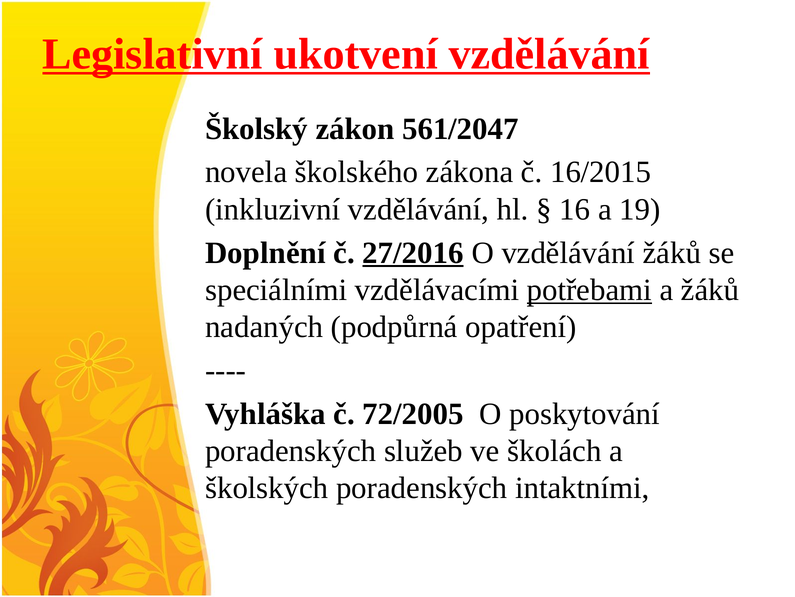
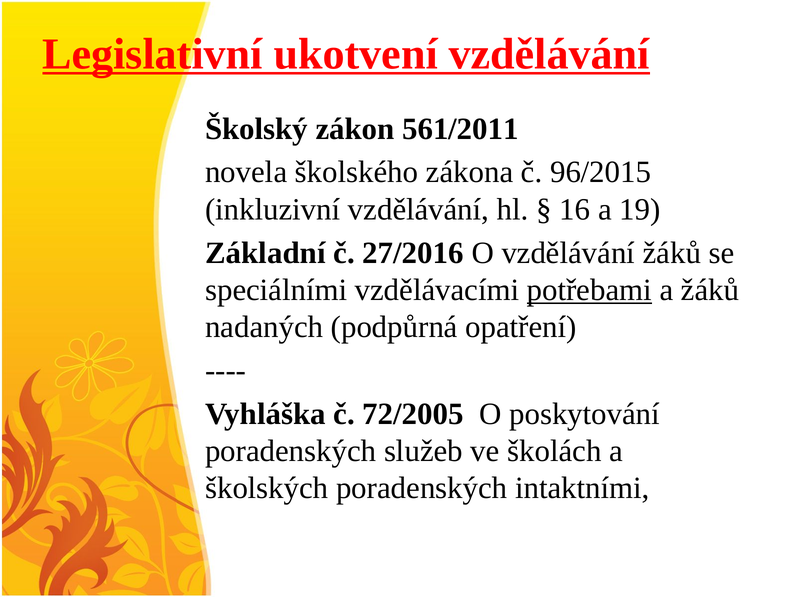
561/2047: 561/2047 -> 561/2011
16/2015: 16/2015 -> 96/2015
Doplnění: Doplnění -> Základní
27/2016 underline: present -> none
